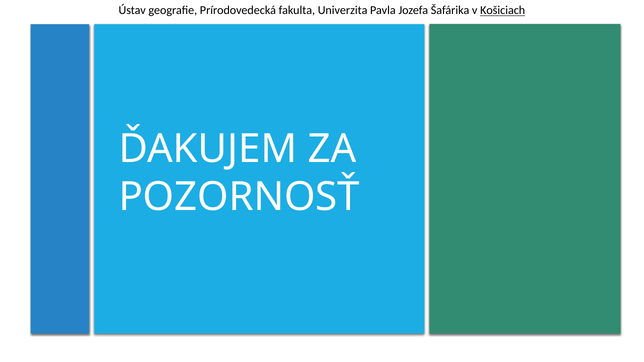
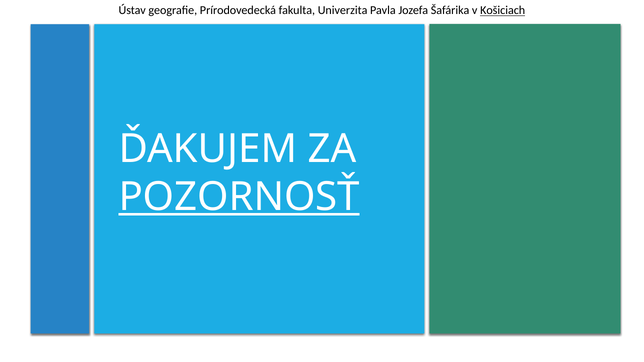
POZORNOSŤ underline: none -> present
